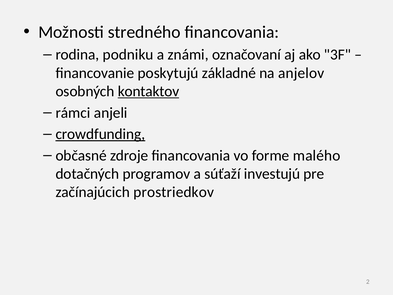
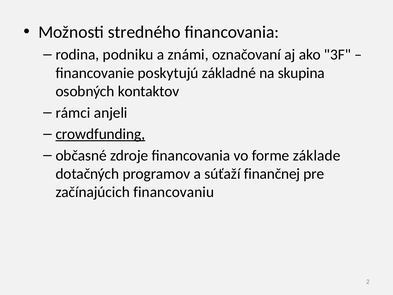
anjelov: anjelov -> skupina
kontaktov underline: present -> none
malého: malého -> základe
investujú: investujú -> finančnej
prostriedkov: prostriedkov -> financovaniu
